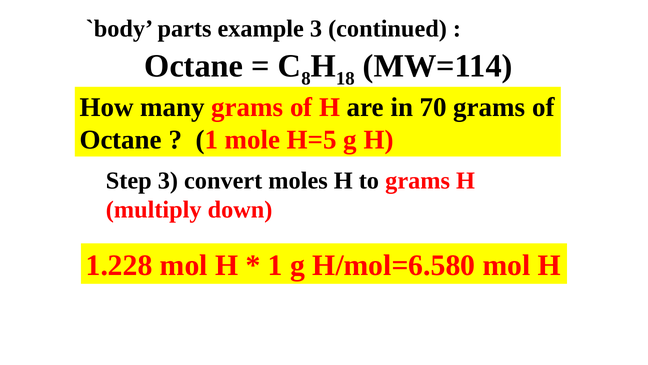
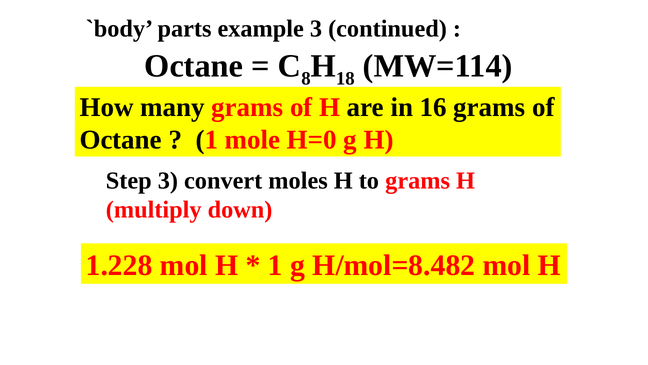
70: 70 -> 16
H=5: H=5 -> H=0
H/mol=6.580: H/mol=6.580 -> H/mol=8.482
